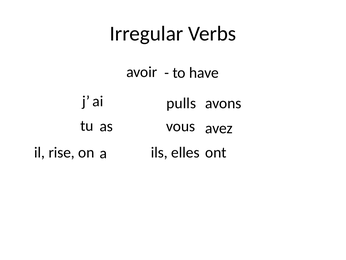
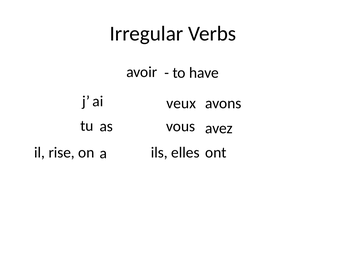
pulls: pulls -> veux
